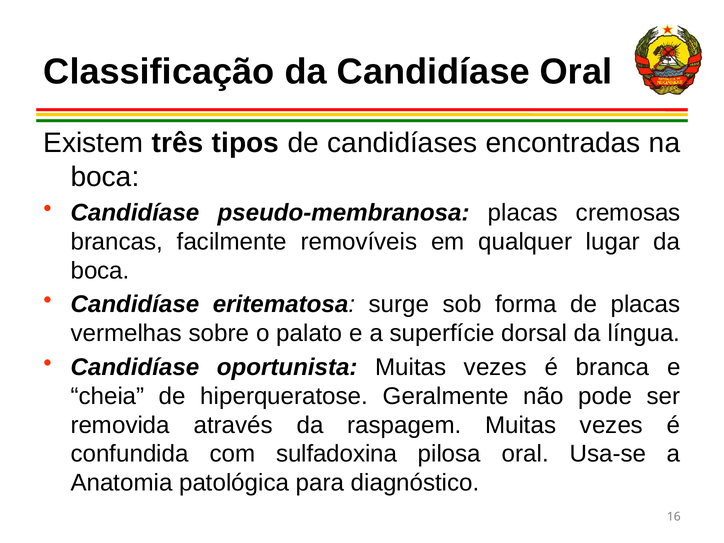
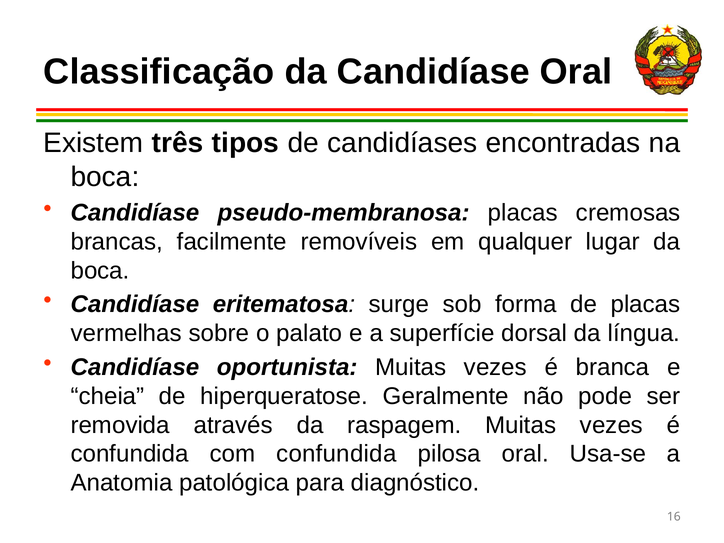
com sulfadoxina: sulfadoxina -> confundida
